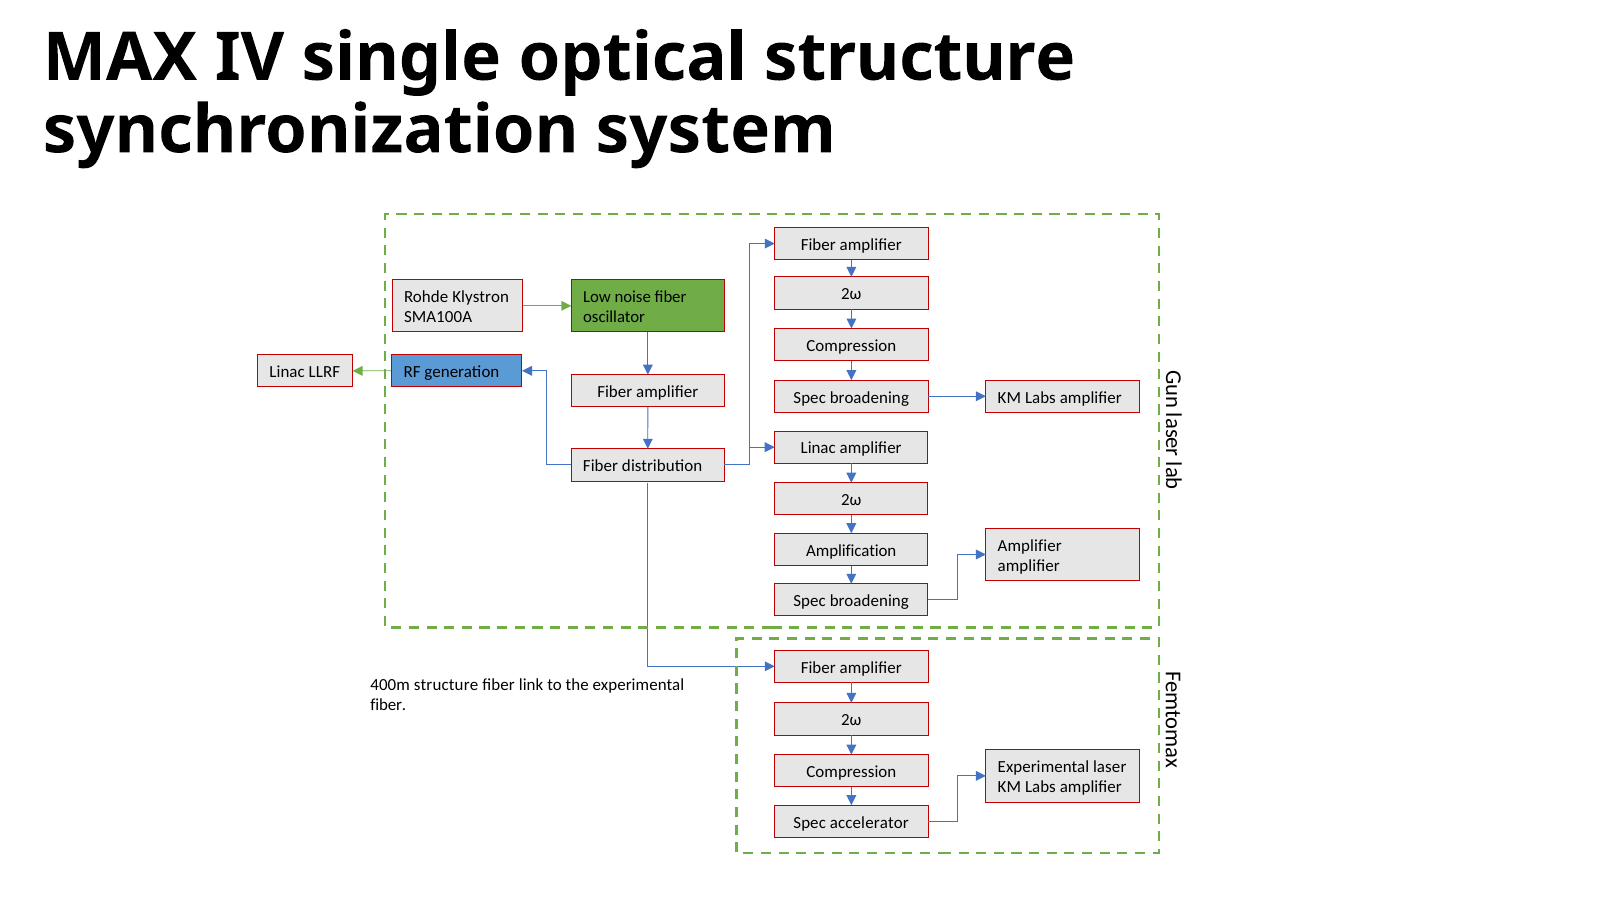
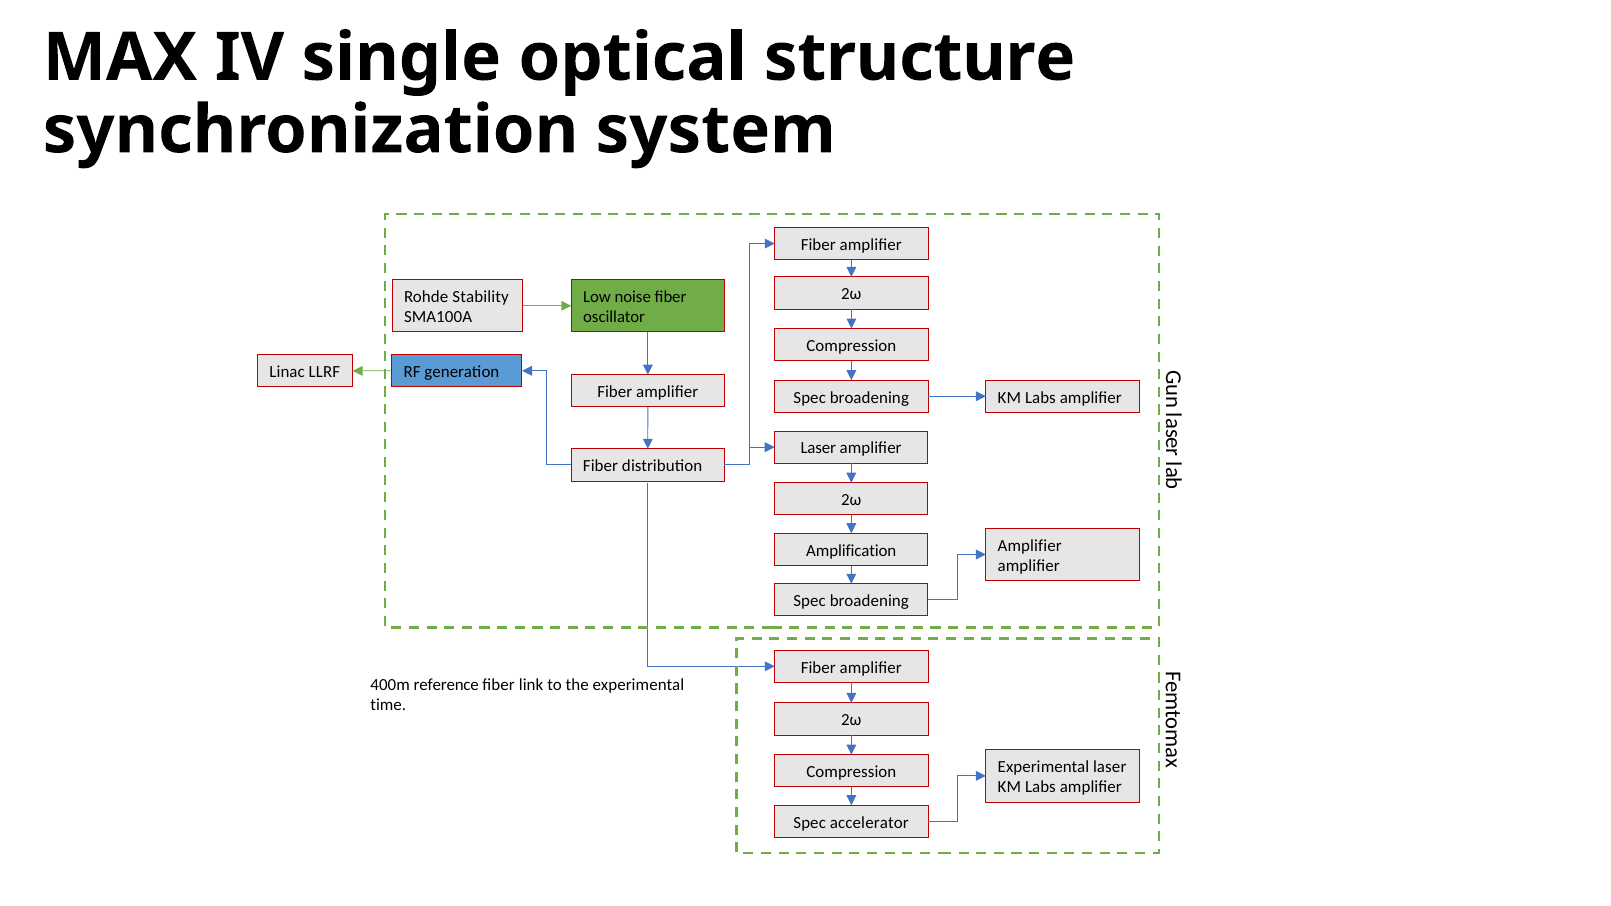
Klystron: Klystron -> Stability
Linac at (818, 448): Linac -> Laser
400m structure: structure -> reference
fiber at (388, 705): fiber -> time
